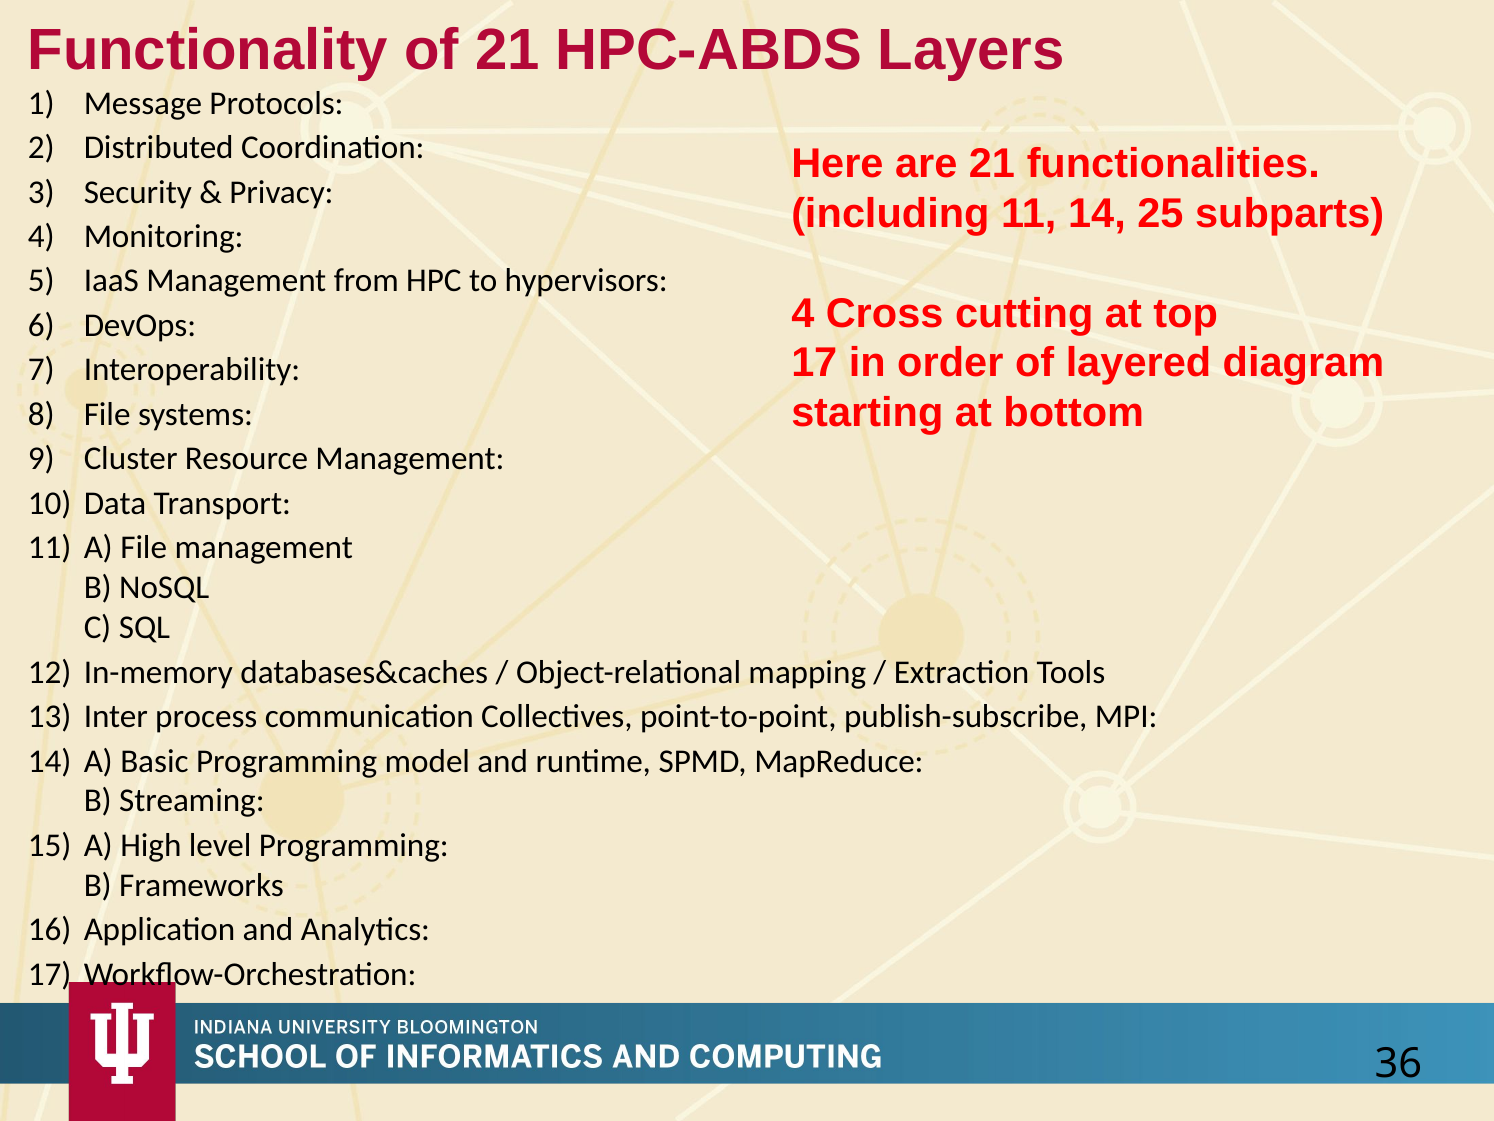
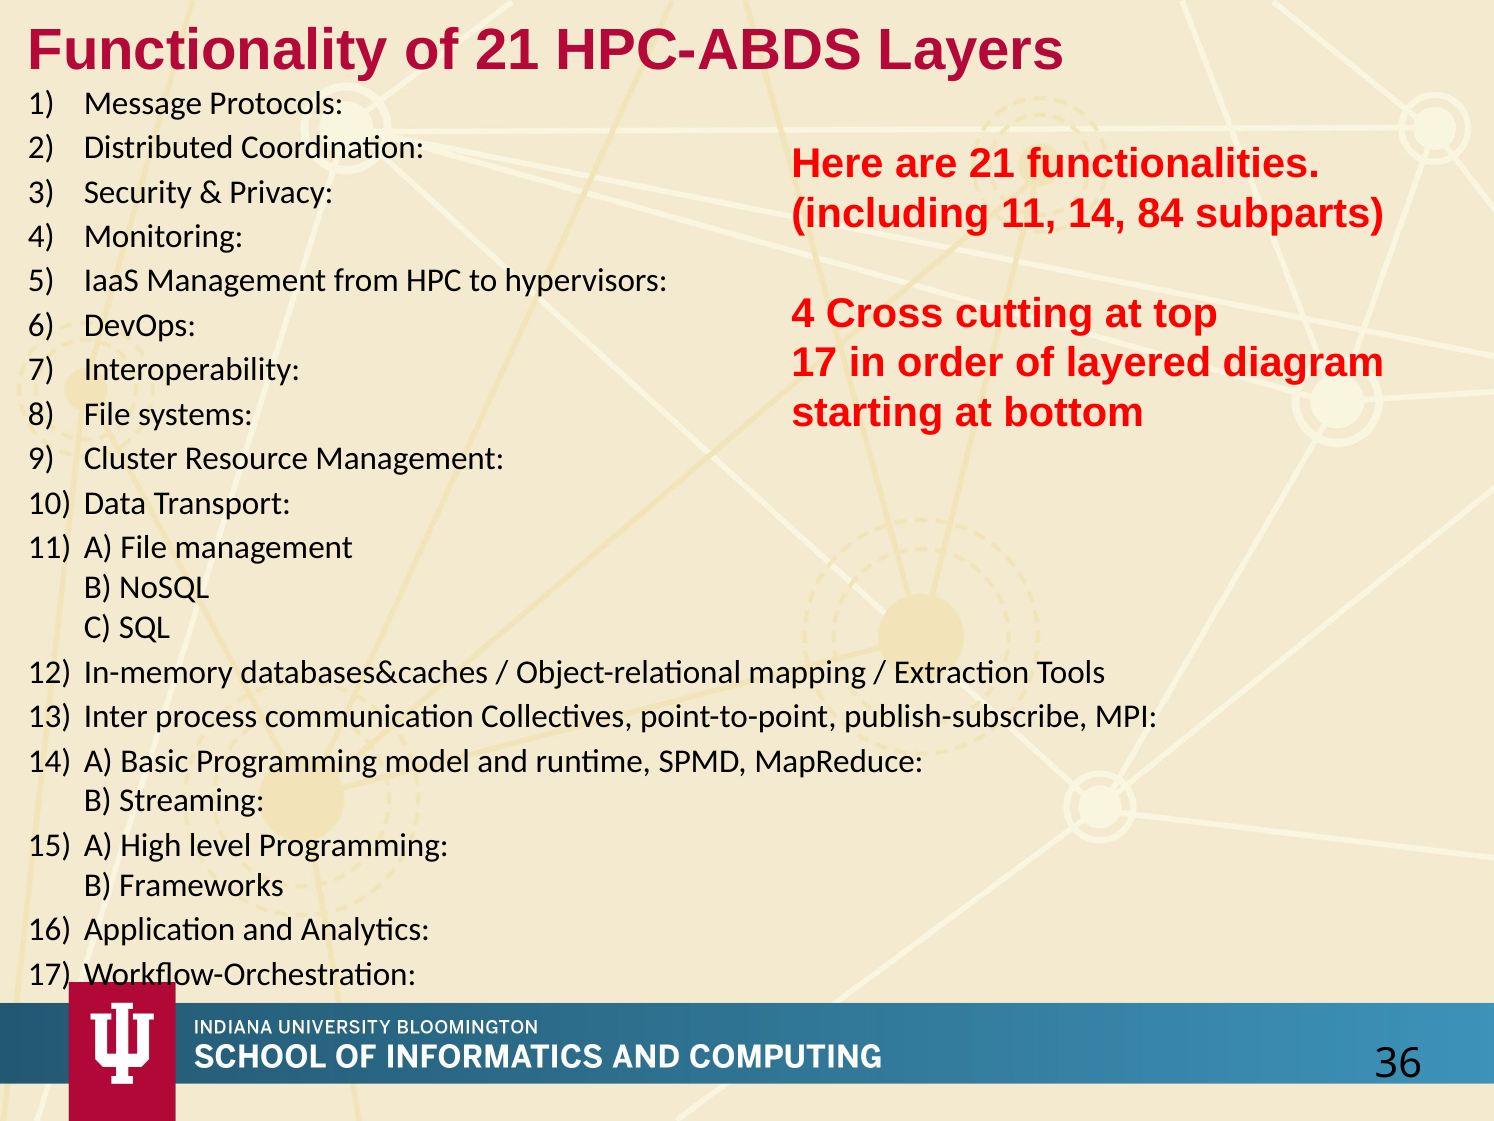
25: 25 -> 84
